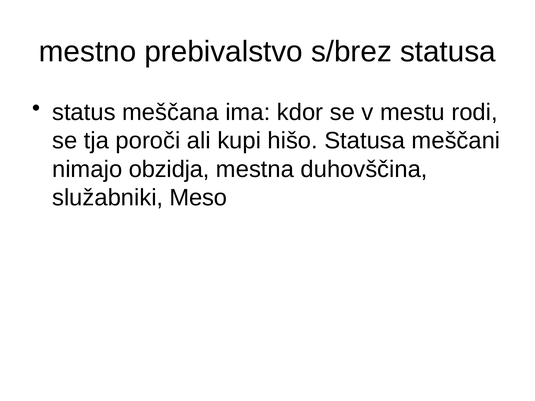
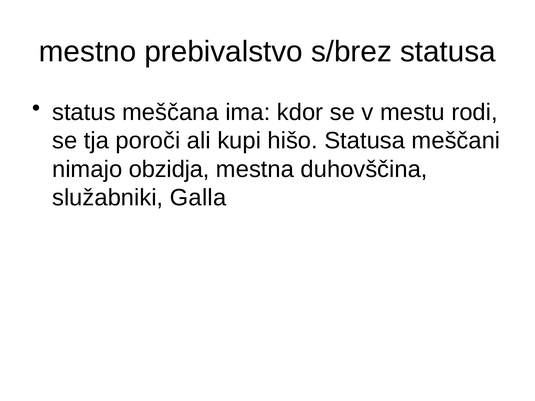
Meso: Meso -> Galla
